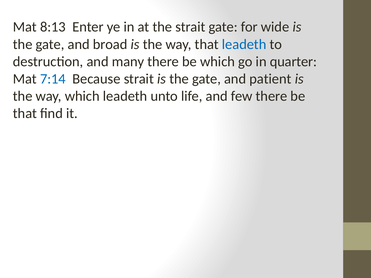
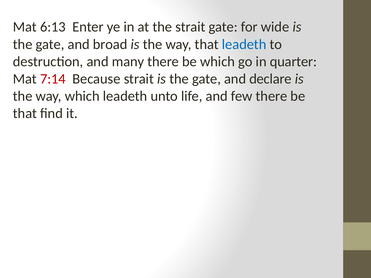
8:13: 8:13 -> 6:13
7:14 colour: blue -> red
patient: patient -> declare
